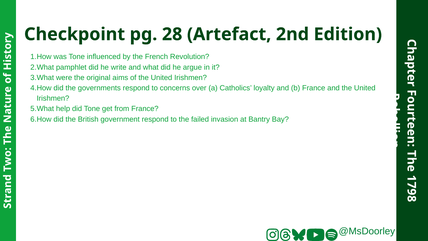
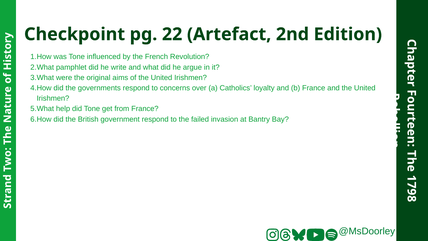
28: 28 -> 22
